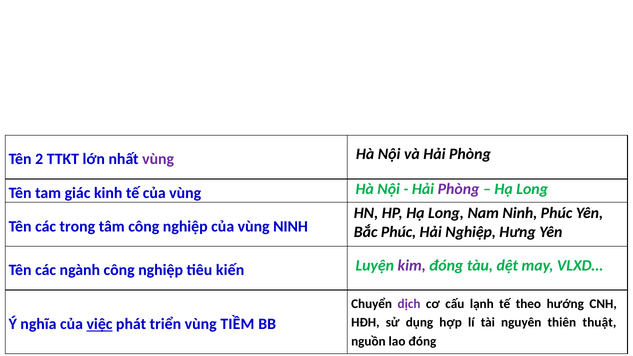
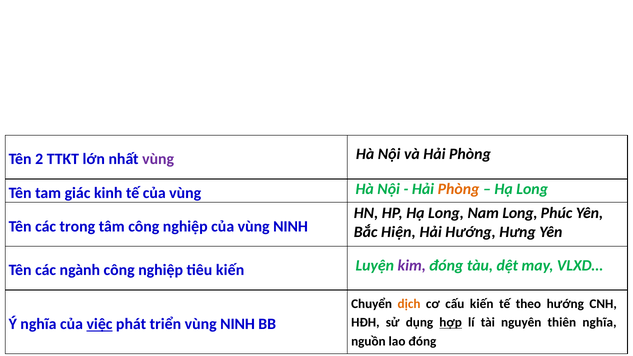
Phòng at (459, 189) colour: purple -> orange
Nam Ninh: Ninh -> Long
Bắc Phúc: Phúc -> Hiện
Hải Nghiệp: Nghiệp -> Hướng
dịch colour: purple -> orange
cấu lạnh: lạnh -> kiến
hợp underline: none -> present
thiên thuật: thuật -> nghĩa
triển vùng TIỀM: TIỀM -> NINH
